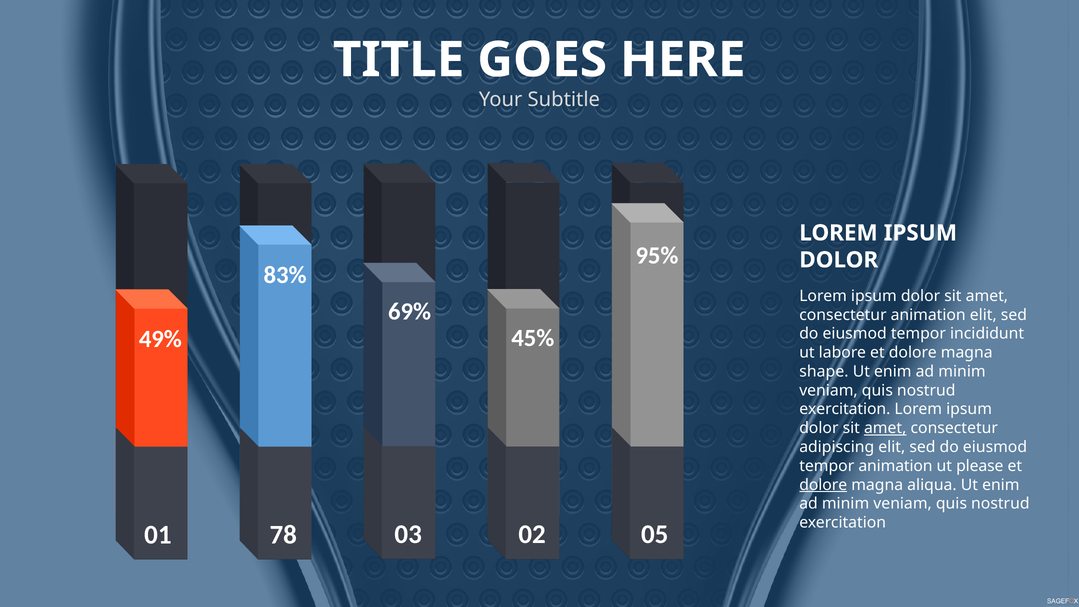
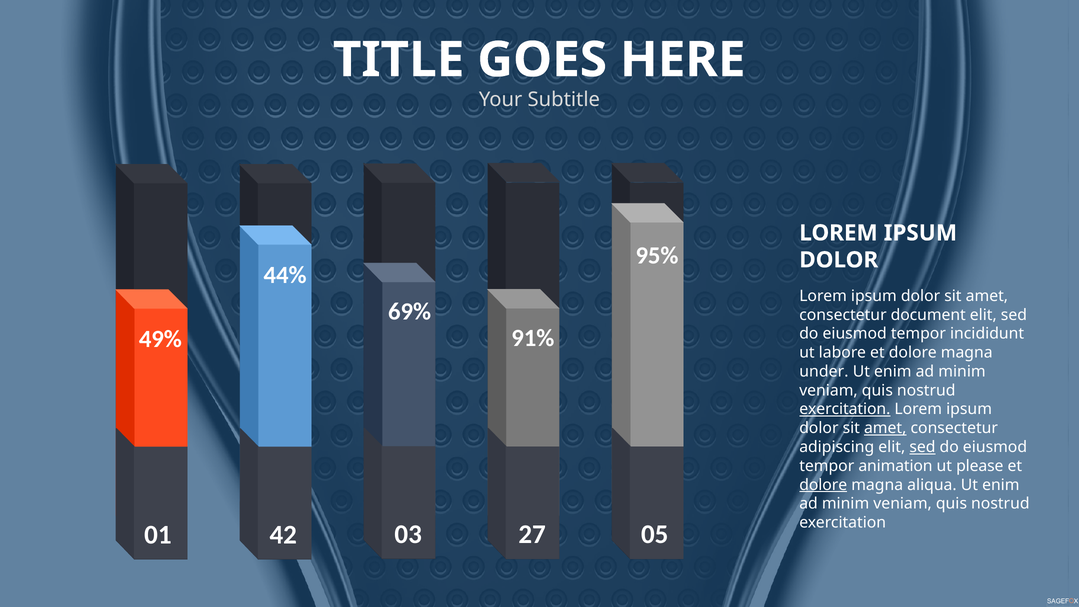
83%: 83% -> 44%
consectetur animation: animation -> document
45%: 45% -> 91%
shape: shape -> under
exercitation at (845, 409) underline: none -> present
sed at (922, 447) underline: none -> present
78: 78 -> 42
02: 02 -> 27
